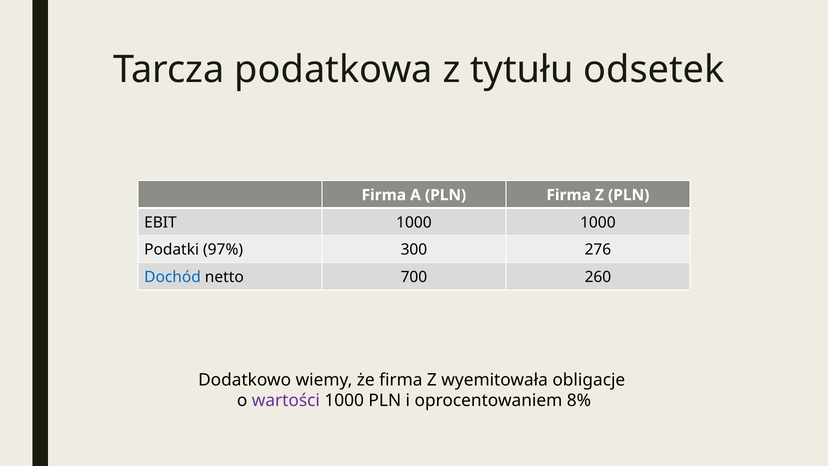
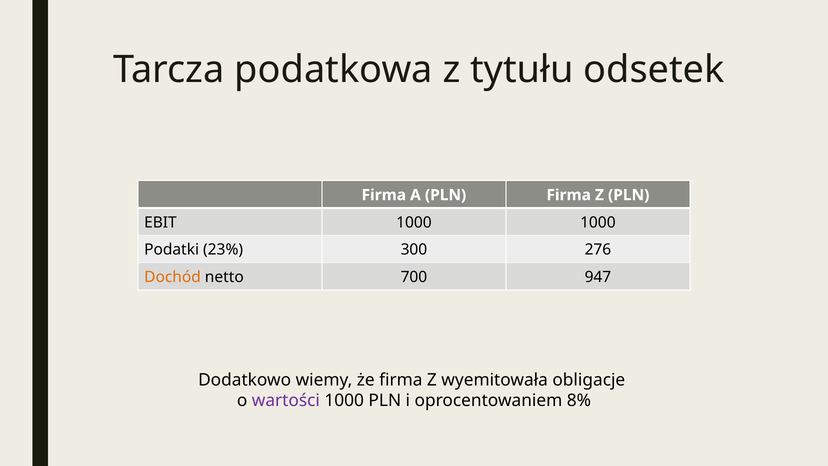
97%: 97% -> 23%
Dochód colour: blue -> orange
260: 260 -> 947
